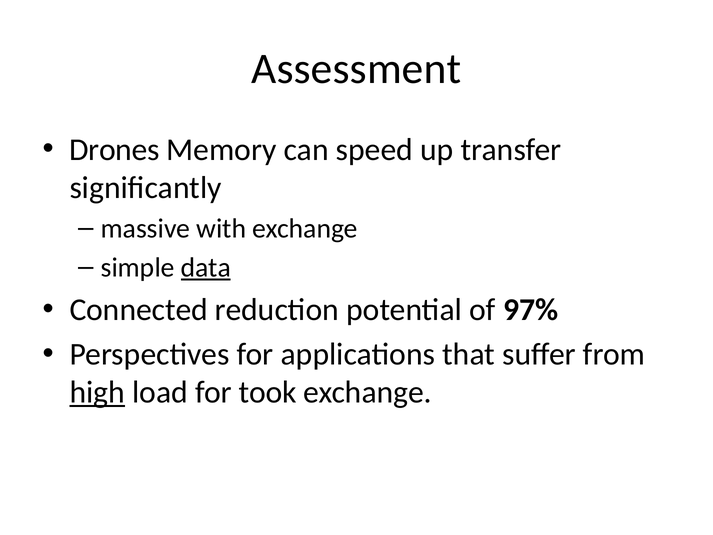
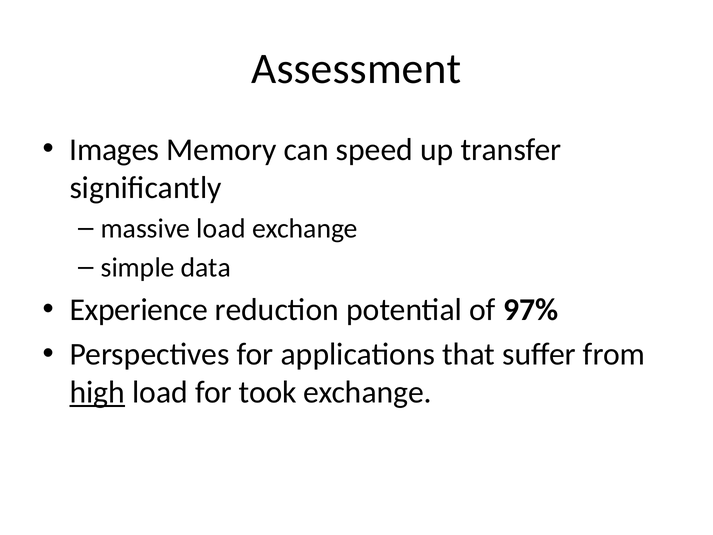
Drones: Drones -> Images
massive with: with -> load
data underline: present -> none
Connected: Connected -> Experience
